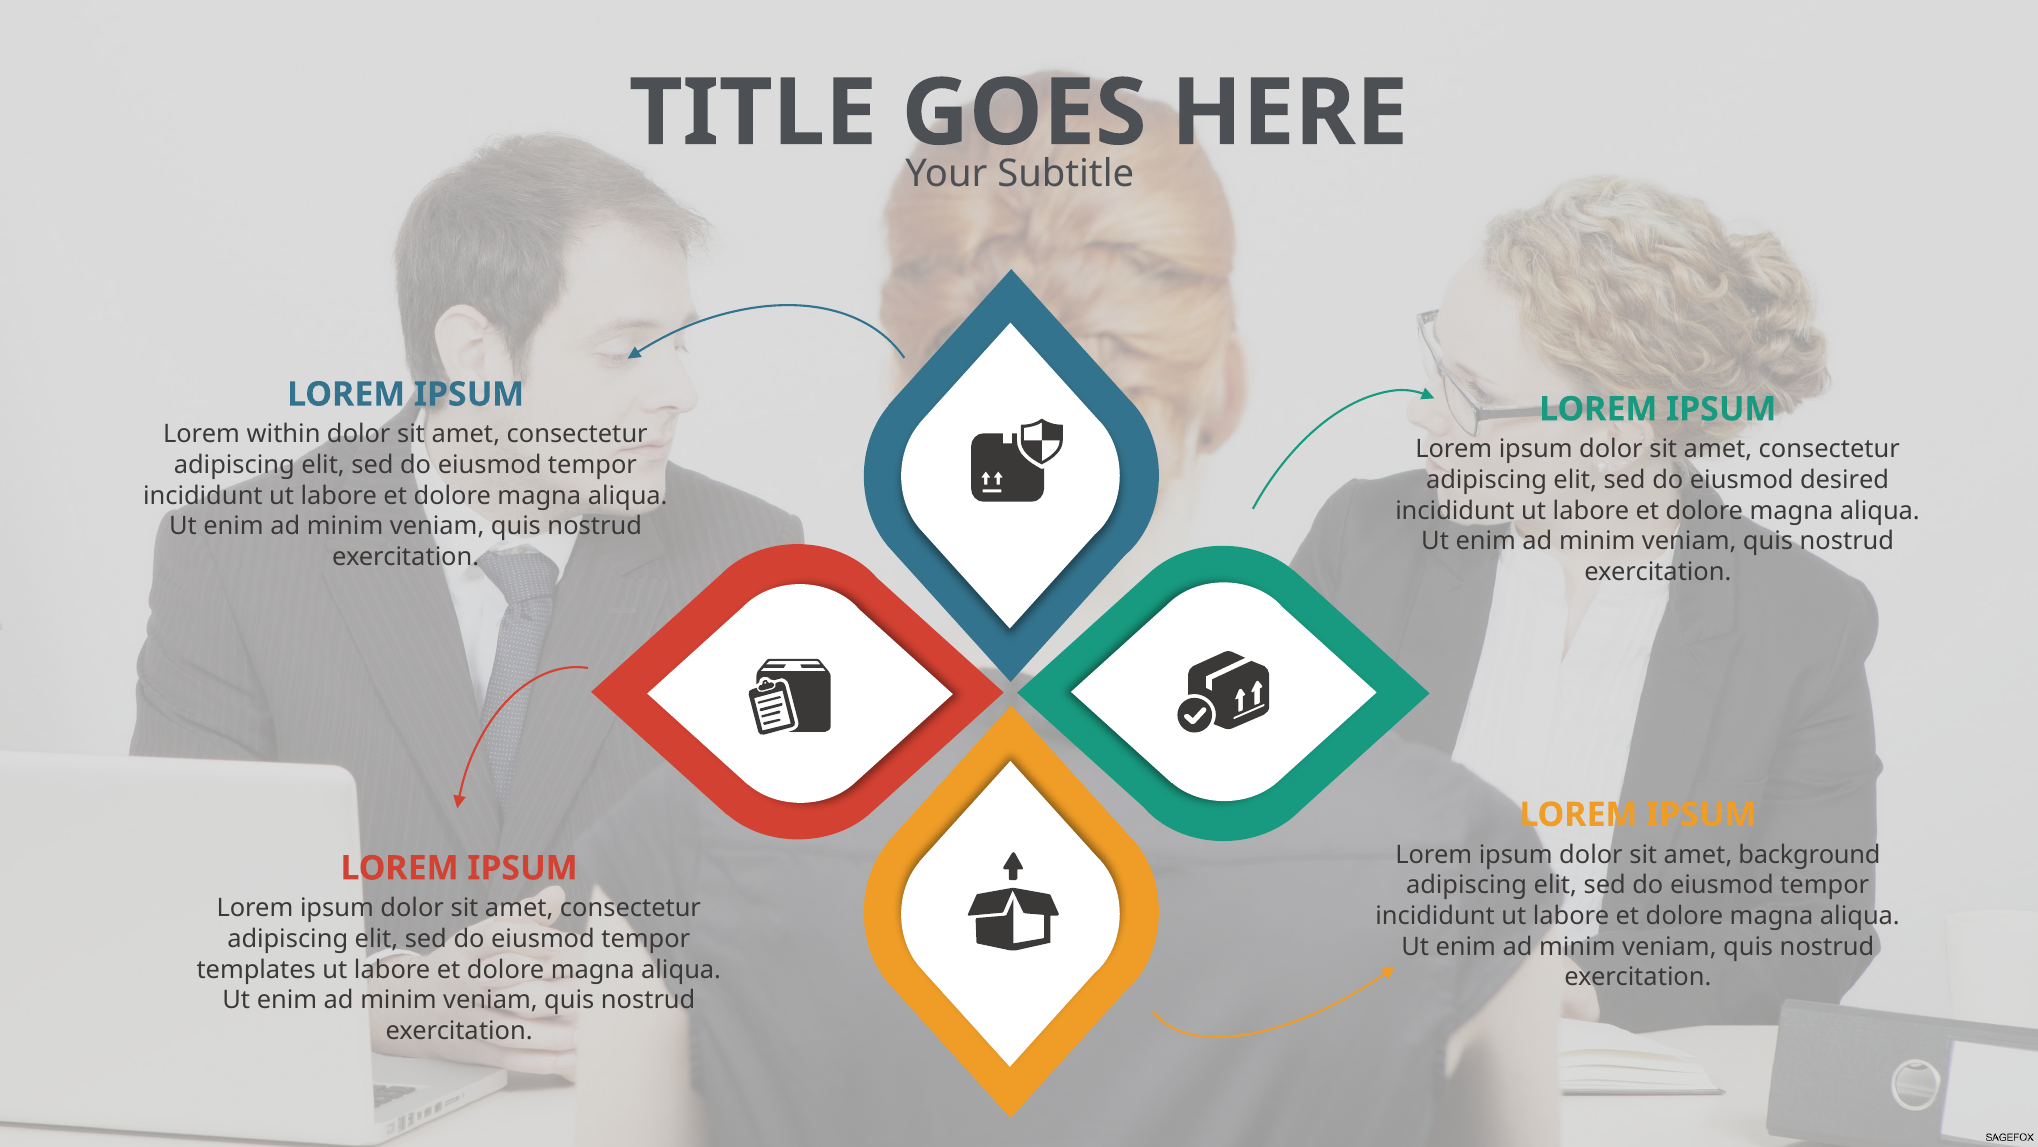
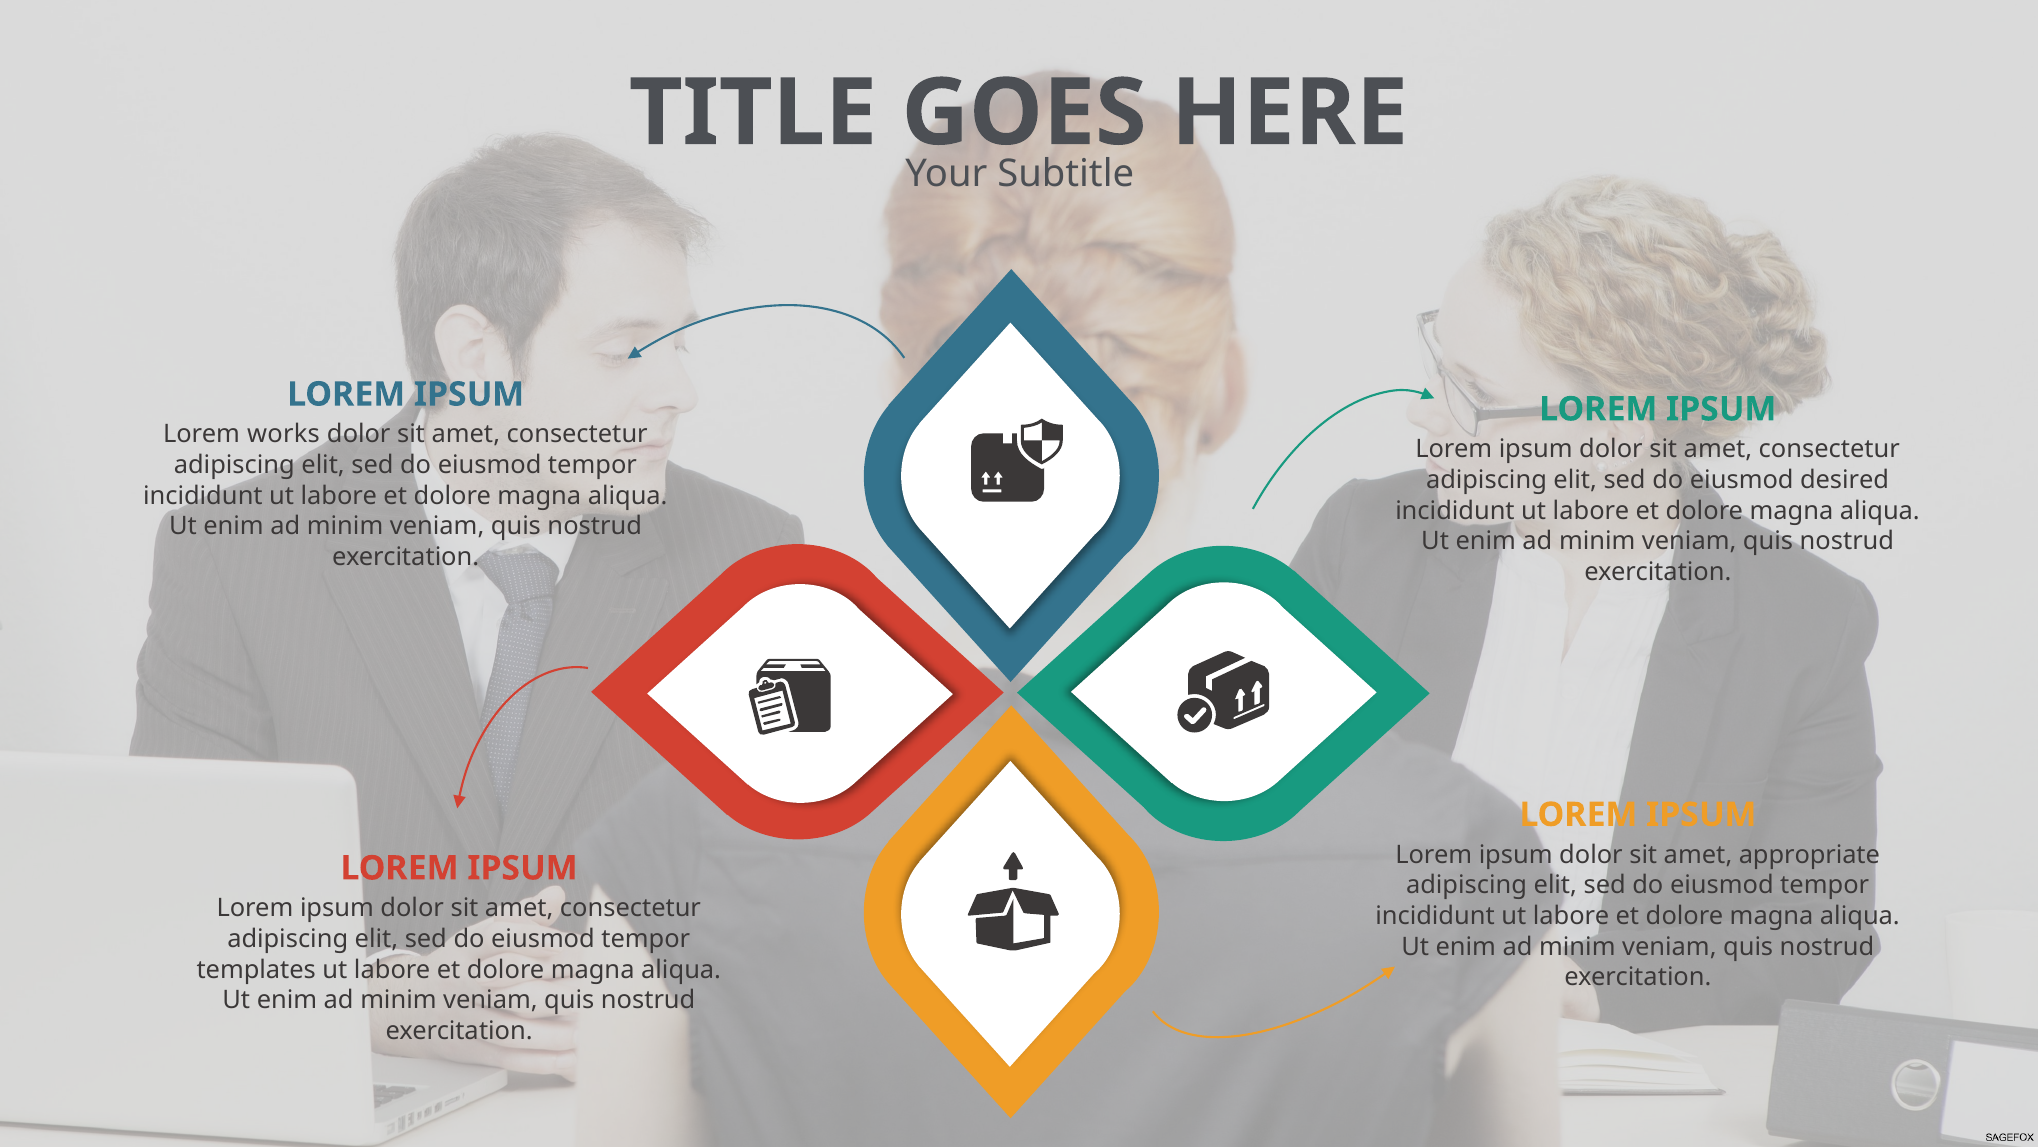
within: within -> works
background: background -> appropriate
